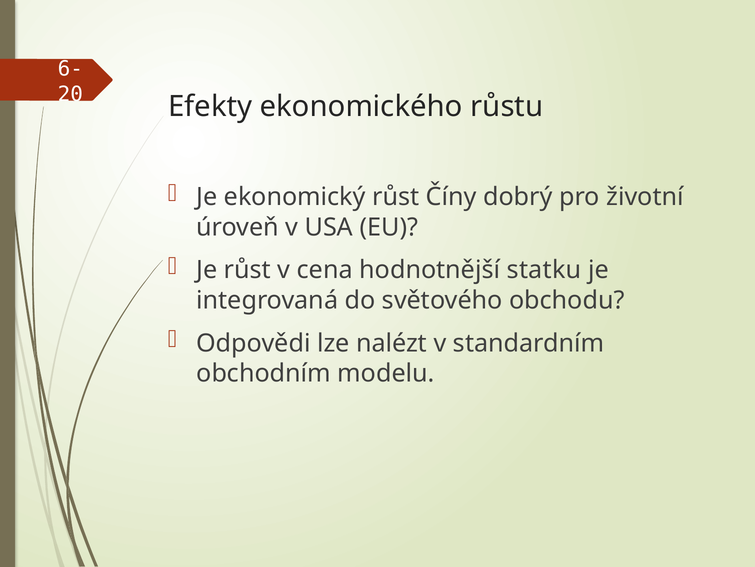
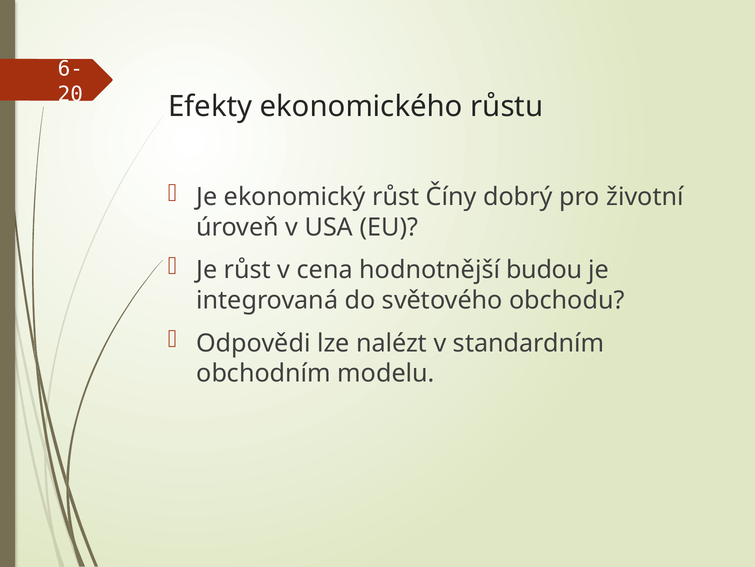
statku: statku -> budou
